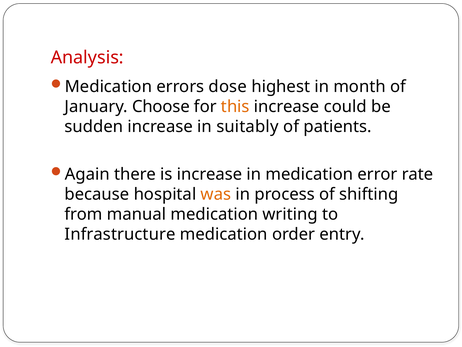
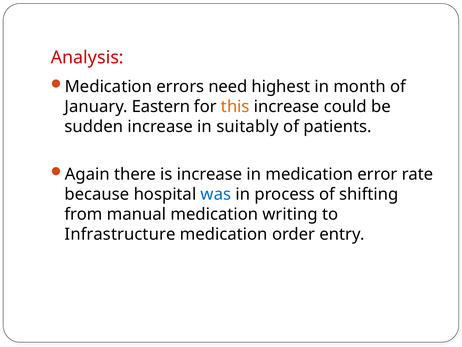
dose: dose -> need
Choose: Choose -> Eastern
was colour: orange -> blue
